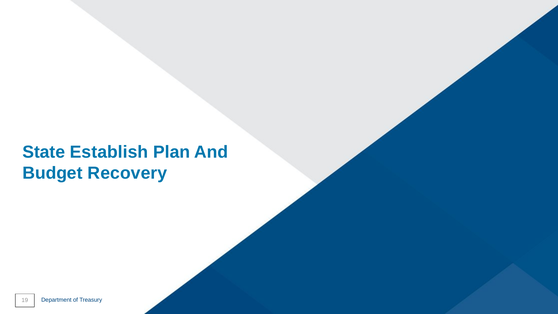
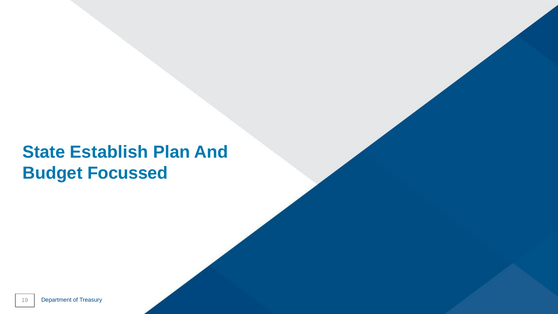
Recovery: Recovery -> Focussed
